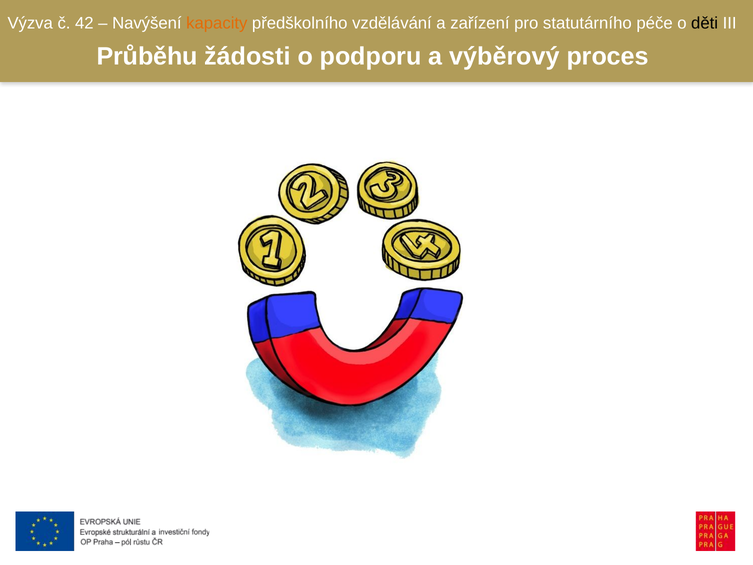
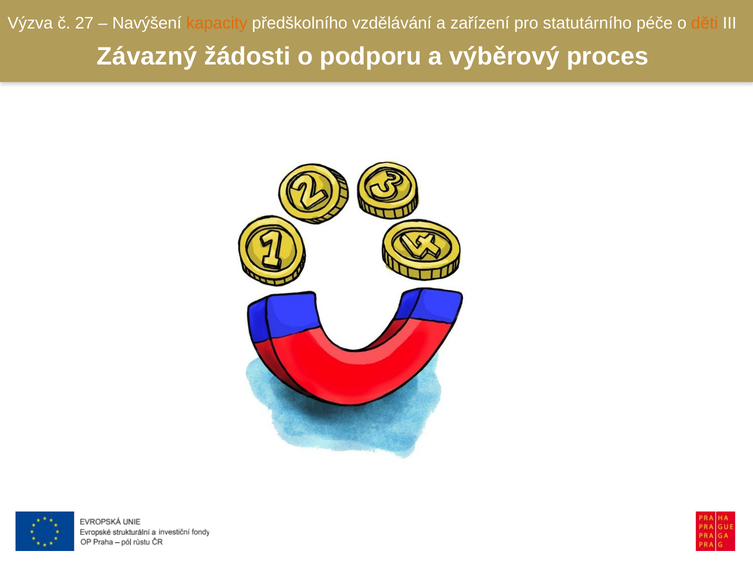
42: 42 -> 27
děti colour: black -> orange
Průběhu: Průběhu -> Závazný
